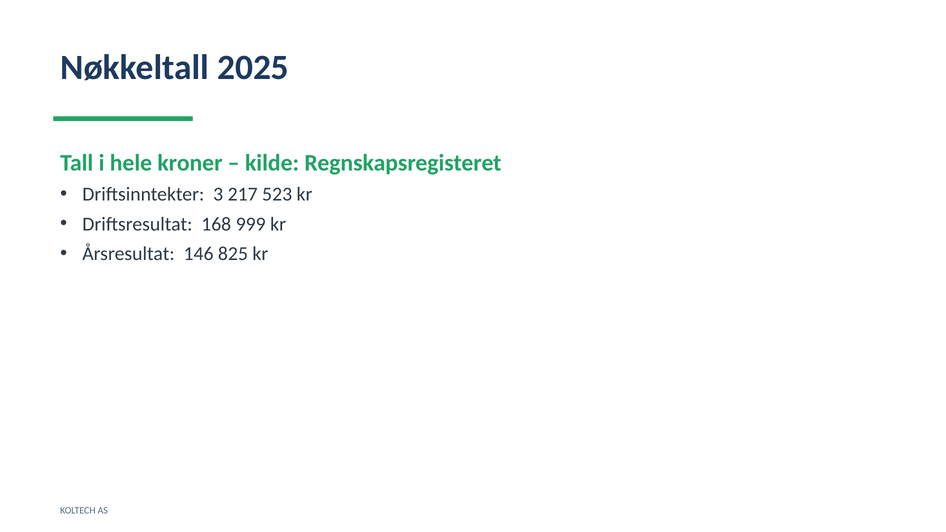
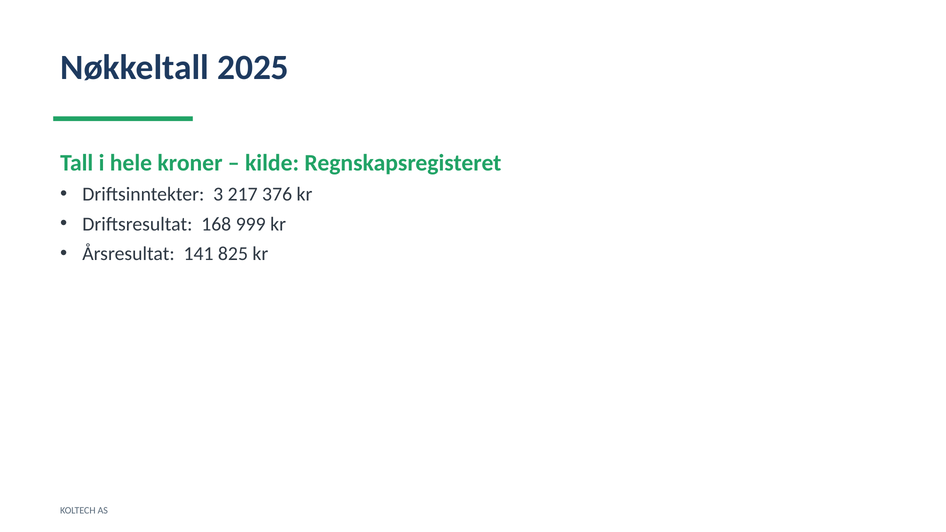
523: 523 -> 376
146: 146 -> 141
